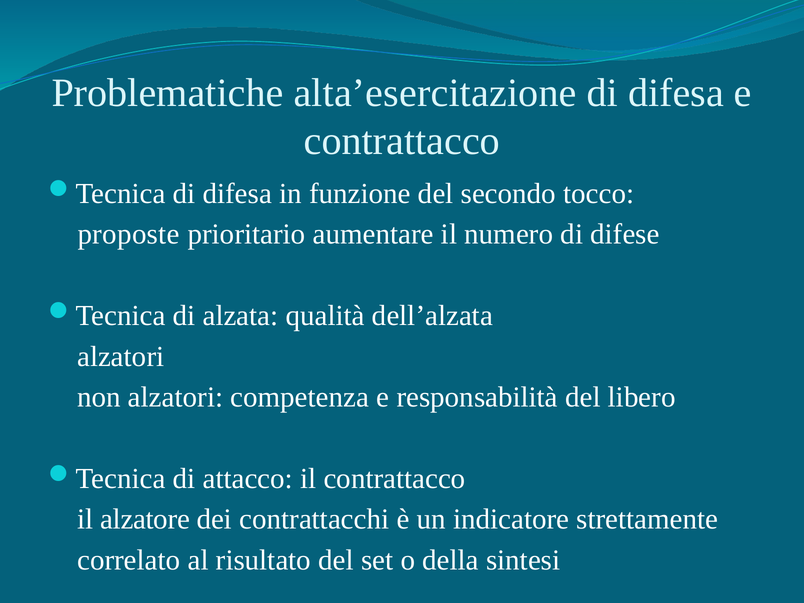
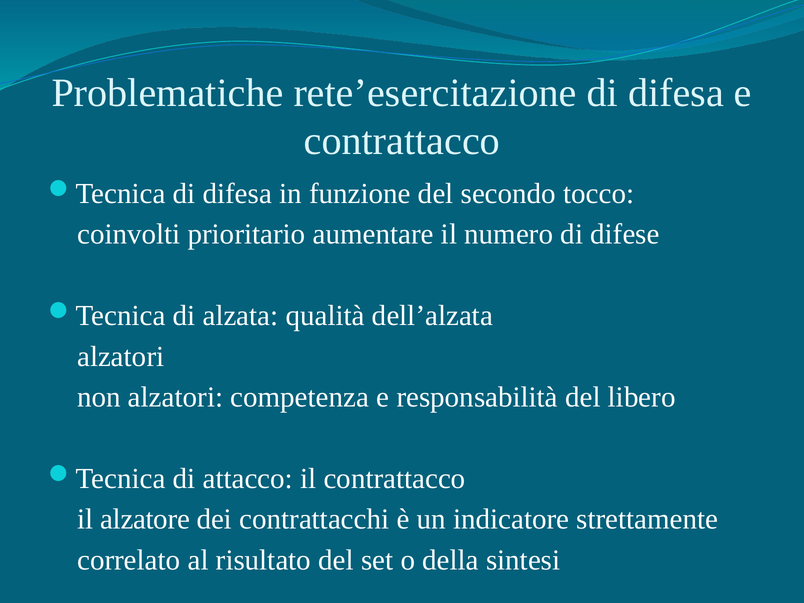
alta’esercitazione: alta’esercitazione -> rete’esercitazione
proposte: proposte -> coinvolti
